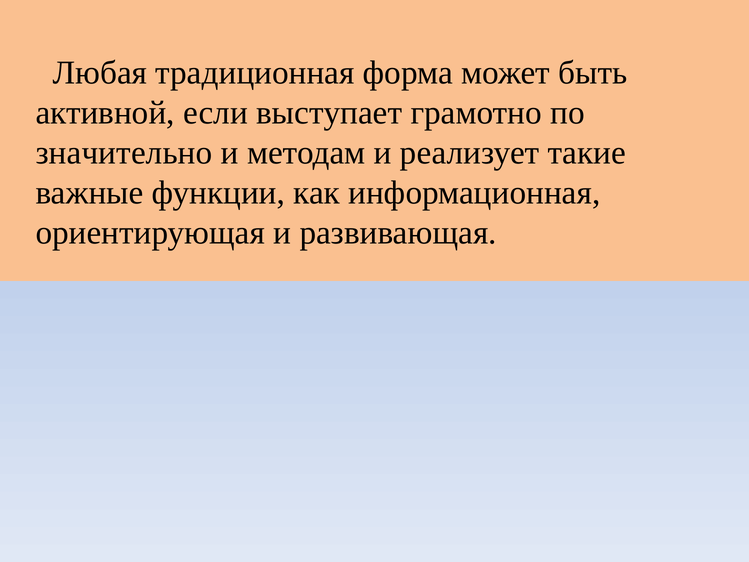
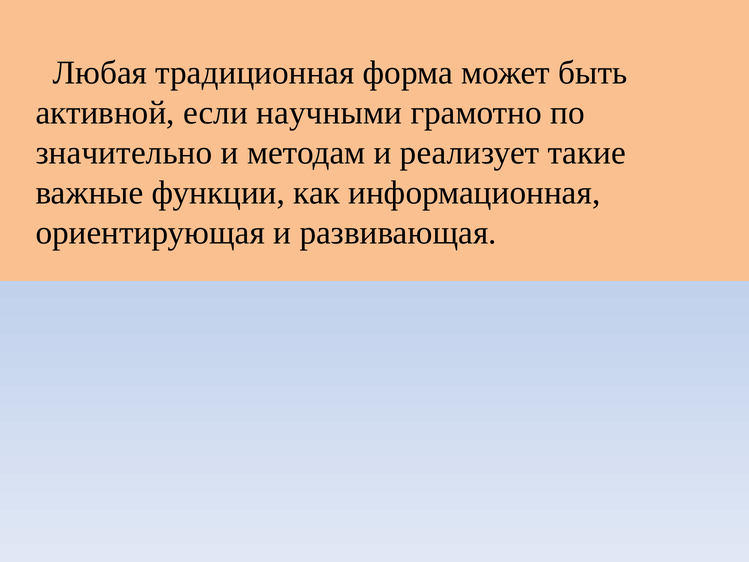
выступает: выступает -> научными
